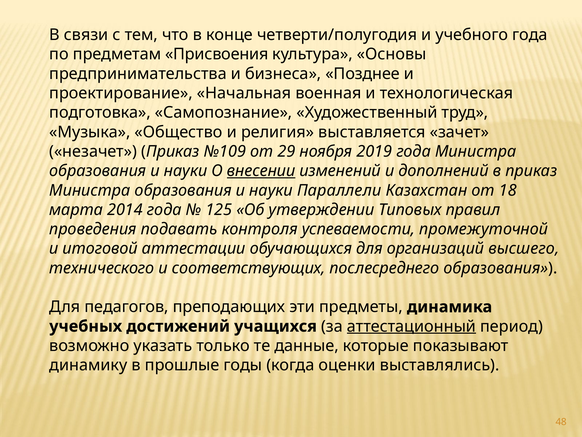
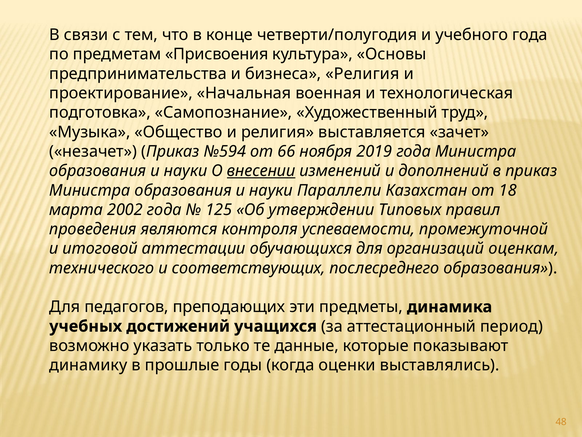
бизнеса Позднее: Позднее -> Религия
№109: №109 -> №594
29: 29 -> 66
2014: 2014 -> 2002
подавать: подавать -> являются
высшего: высшего -> оценкам
аттестационный underline: present -> none
